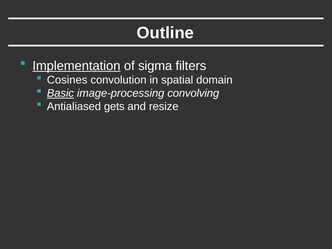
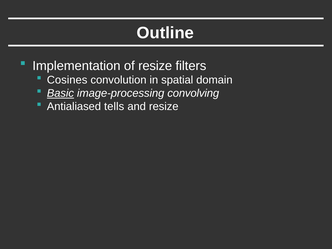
Implementation underline: present -> none
of sigma: sigma -> resize
gets: gets -> tells
